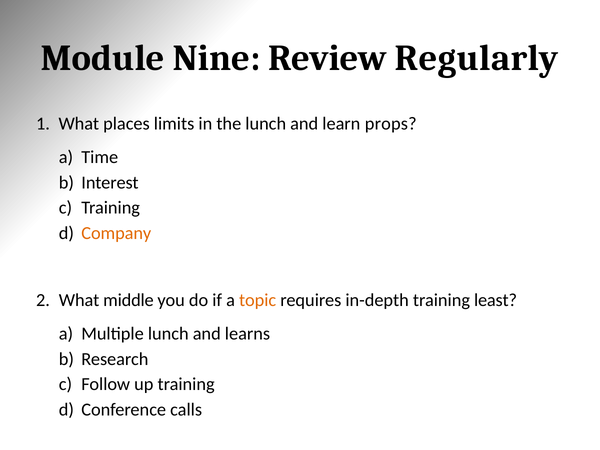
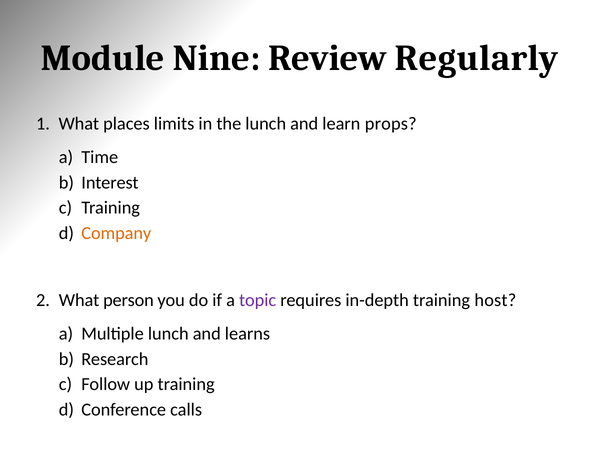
middle: middle -> person
topic colour: orange -> purple
least: least -> host
